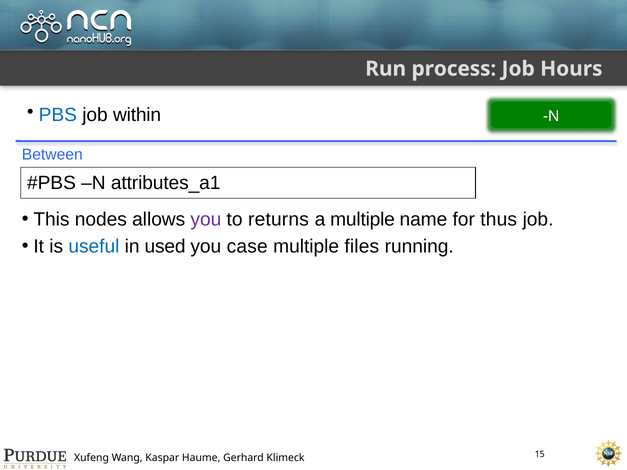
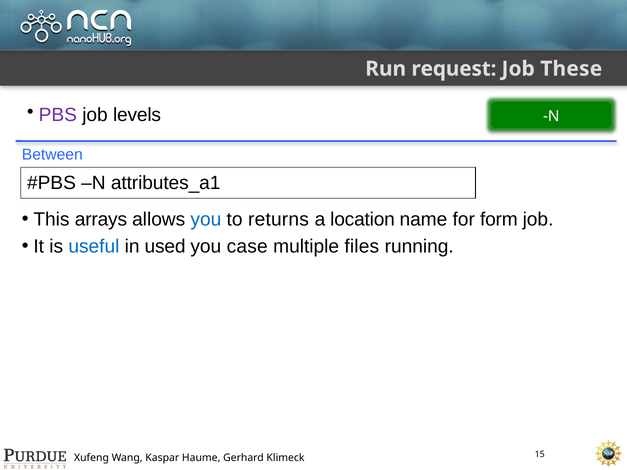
process: process -> request
Hours: Hours -> These
PBS colour: blue -> purple
within: within -> levels
nodes: nodes -> arrays
you at (206, 220) colour: purple -> blue
a multiple: multiple -> location
thus: thus -> form
